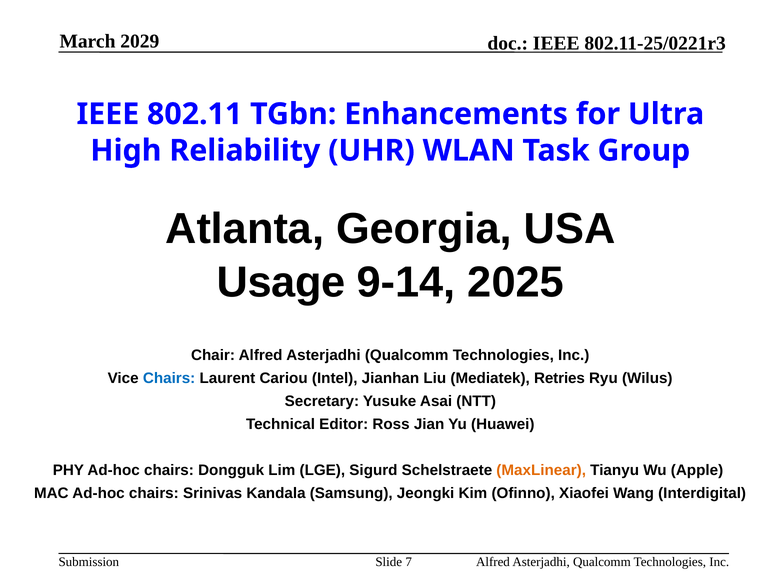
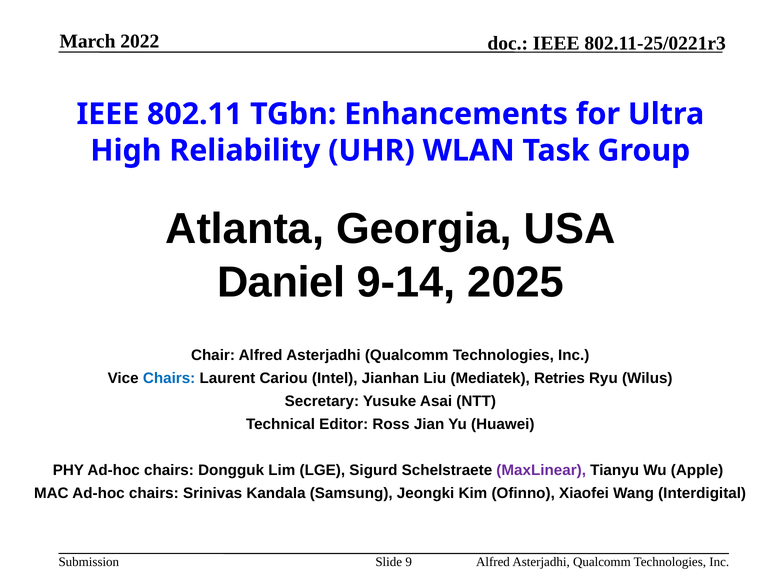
2029: 2029 -> 2022
Usage: Usage -> Daniel
MaxLinear colour: orange -> purple
7: 7 -> 9
